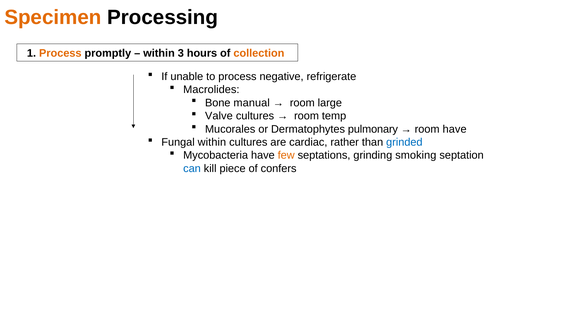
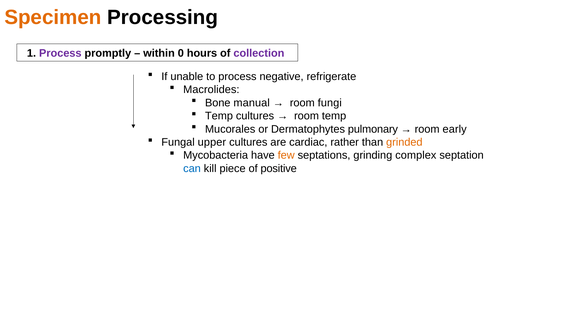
Process at (60, 53) colour: orange -> purple
3: 3 -> 0
collection colour: orange -> purple
large: large -> fungi
Valve at (219, 116): Valve -> Temp
room have: have -> early
Fungal within: within -> upper
grinded colour: blue -> orange
smoking: smoking -> complex
confers: confers -> positive
